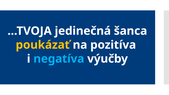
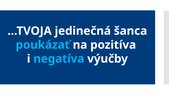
poukázať colour: yellow -> light blue
